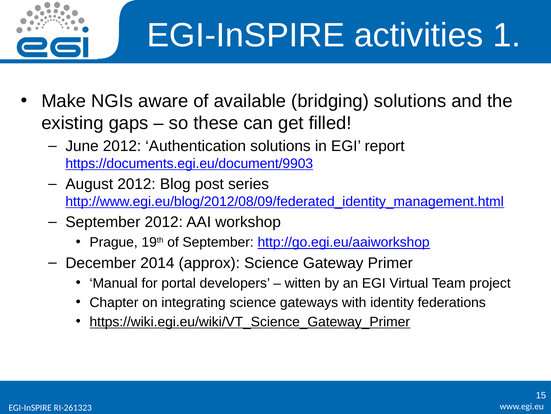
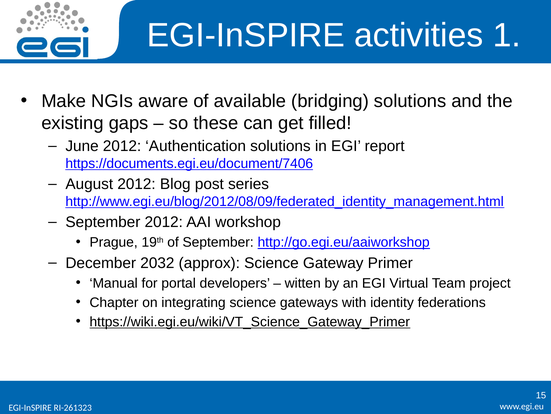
https://documents.egi.eu/document/9903: https://documents.egi.eu/document/9903 -> https://documents.egi.eu/document/7406
2014: 2014 -> 2032
